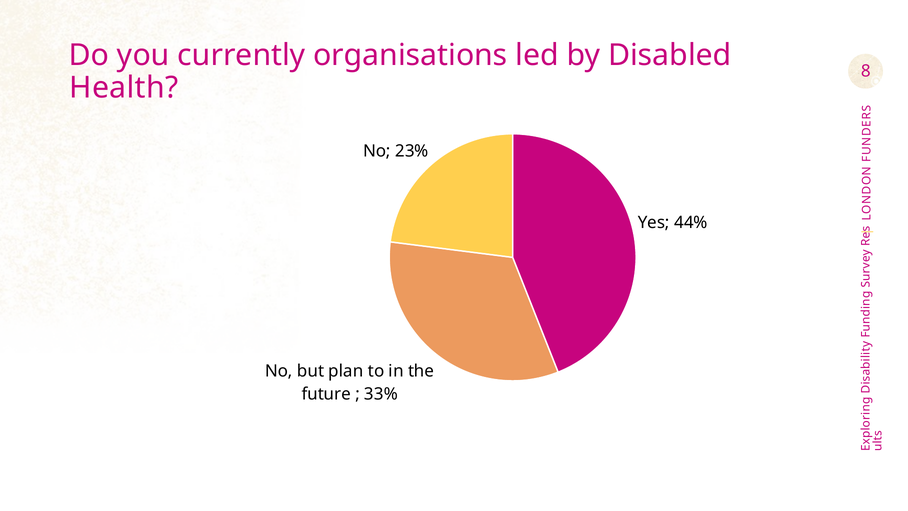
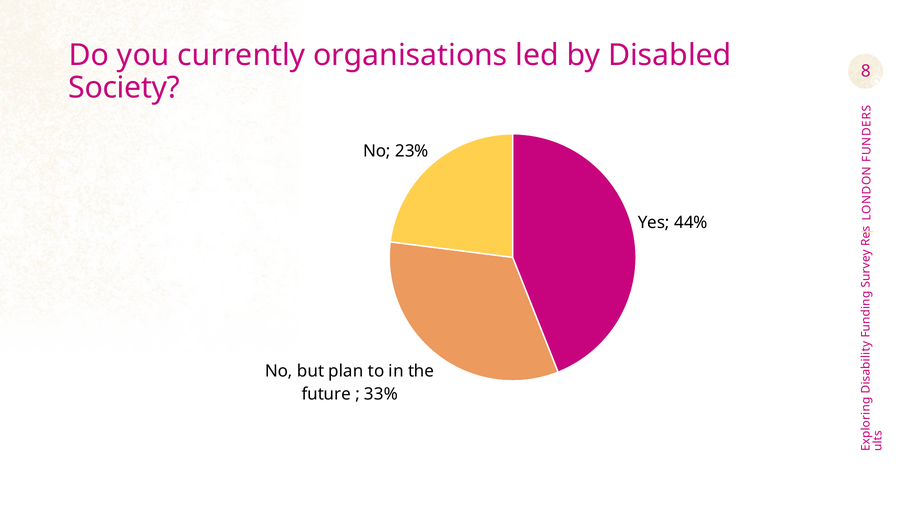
Health: Health -> Society
